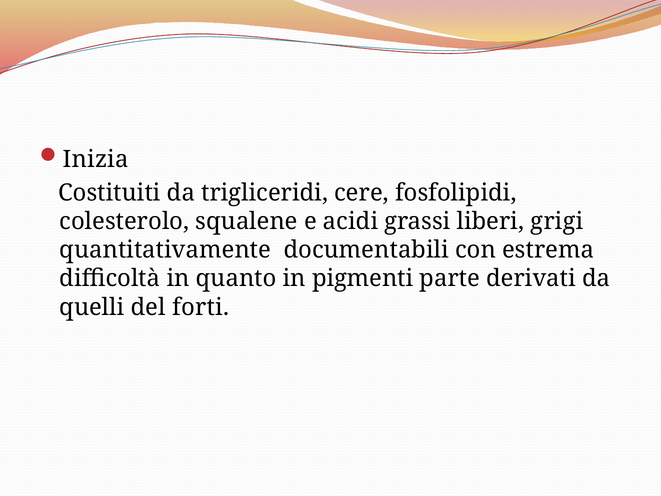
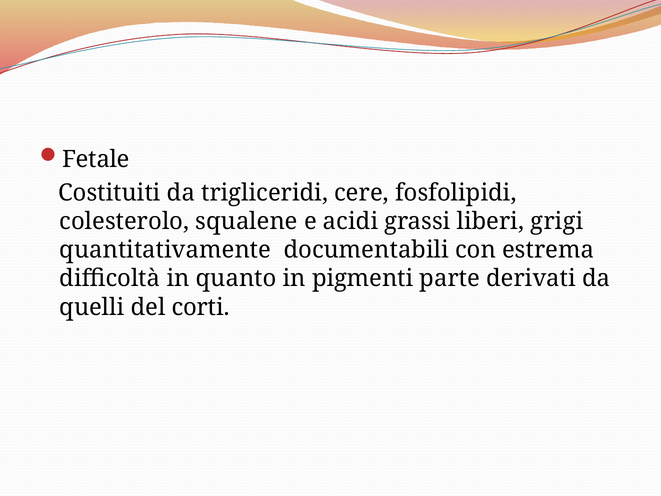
Inizia: Inizia -> Fetale
forti: forti -> corti
